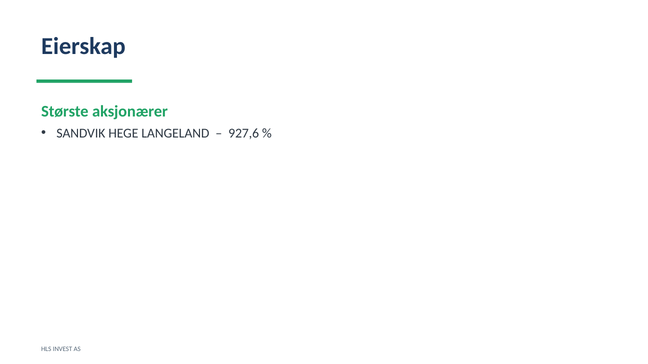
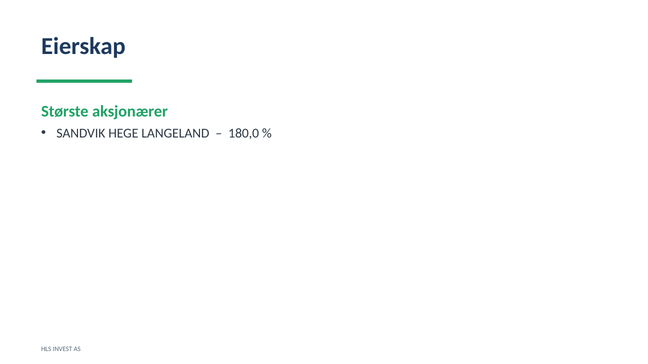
927,6: 927,6 -> 180,0
